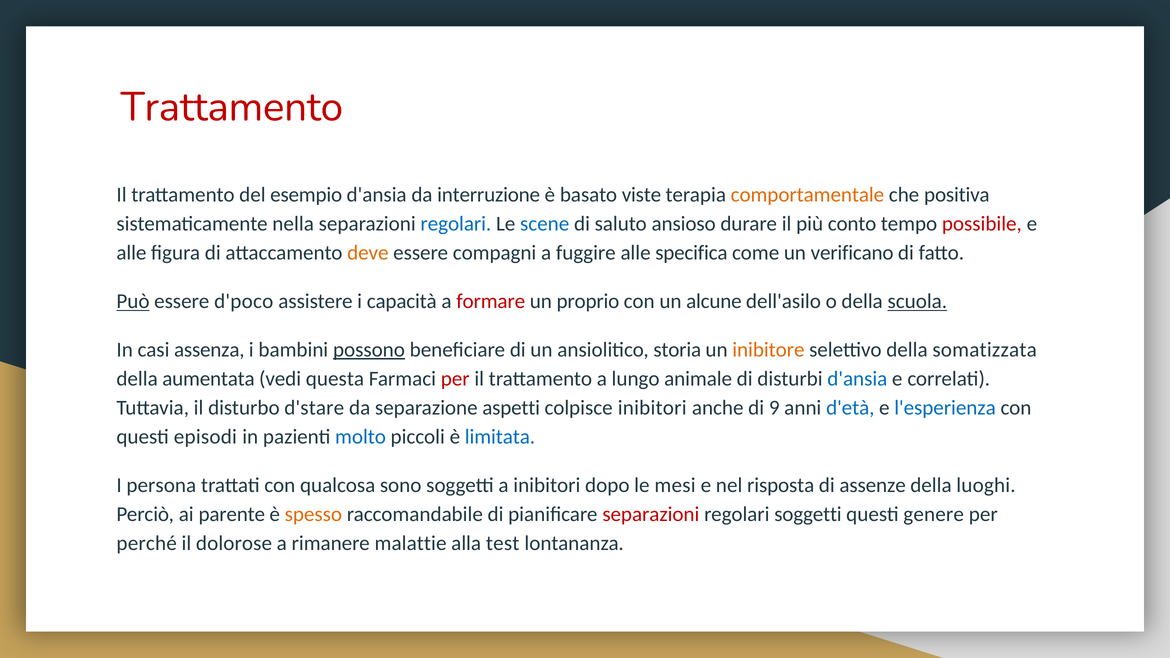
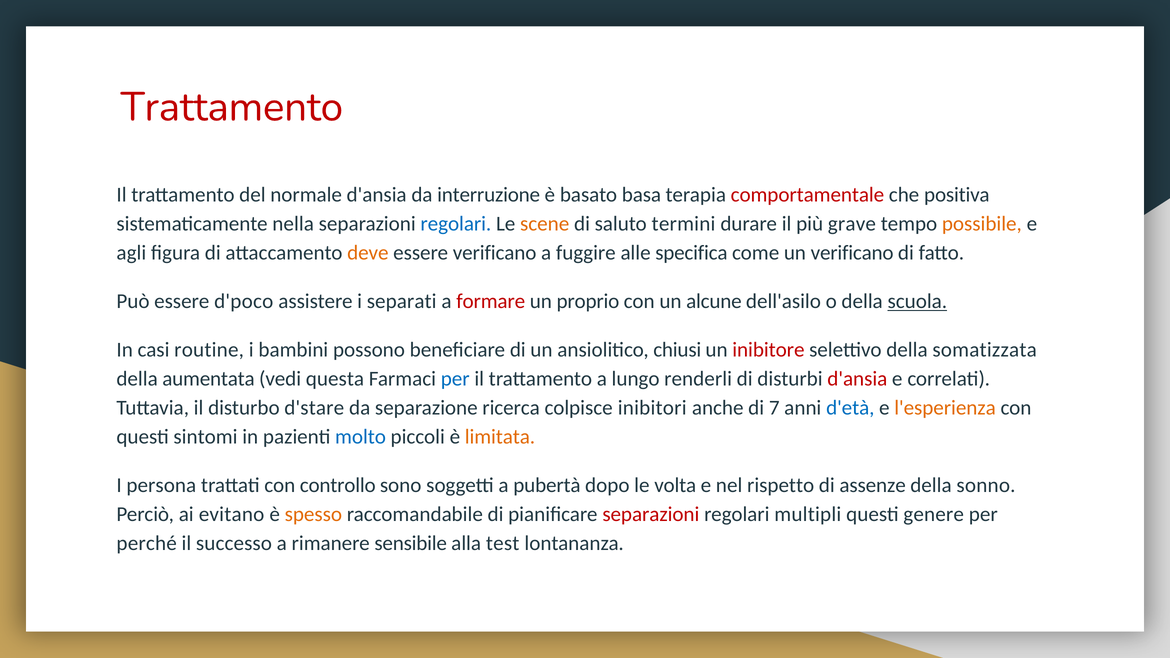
esempio: esempio -> normale
viste: viste -> basa
comportamentale colour: orange -> red
scene colour: blue -> orange
ansioso: ansioso -> termini
conto: conto -> grave
possibile colour: red -> orange
alle at (131, 253): alle -> agli
essere compagni: compagni -> verificano
Può underline: present -> none
capacità: capacità -> separati
assenza: assenza -> routine
possono underline: present -> none
storia: storia -> chiusi
inibitore colour: orange -> red
per at (455, 379) colour: red -> blue
animale: animale -> renderli
d'ansia at (857, 379) colour: blue -> red
aspetti: aspetti -> ricerca
9: 9 -> 7
l'esperienza colour: blue -> orange
episodi: episodi -> sintomi
limitata colour: blue -> orange
qualcosa: qualcosa -> controllo
a inibitori: inibitori -> pubertà
mesi: mesi -> volta
risposta: risposta -> rispetto
luoghi: luoghi -> sonno
parente: parente -> evitano
regolari soggetti: soggetti -> multipli
dolorose: dolorose -> successo
malattie: malattie -> sensibile
